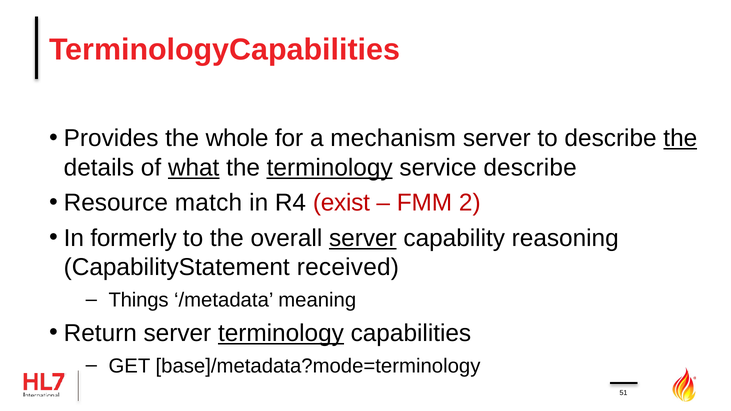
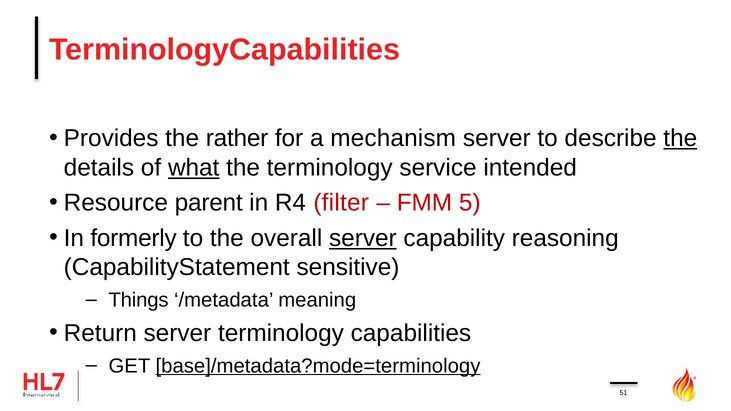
whole: whole -> rather
terminology at (330, 168) underline: present -> none
service describe: describe -> intended
match: match -> parent
exist: exist -> filter
2: 2 -> 5
received: received -> sensitive
terminology at (281, 333) underline: present -> none
base]/metadata?mode=terminology underline: none -> present
